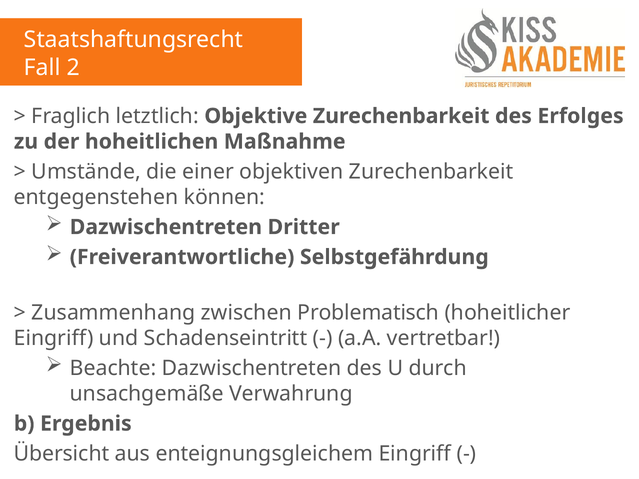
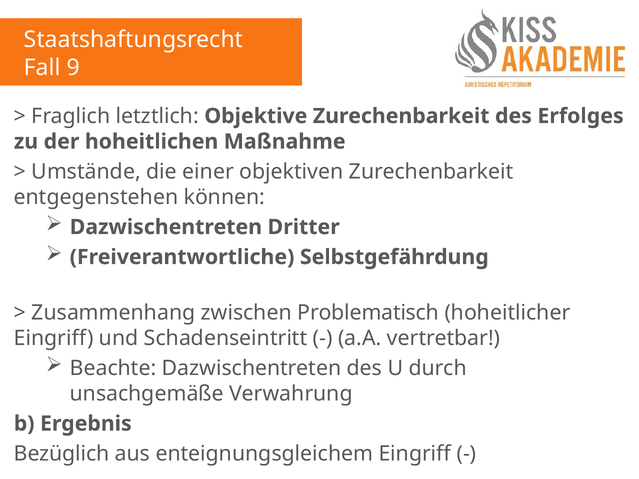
2: 2 -> 9
Übersicht: Übersicht -> Bezüglich
